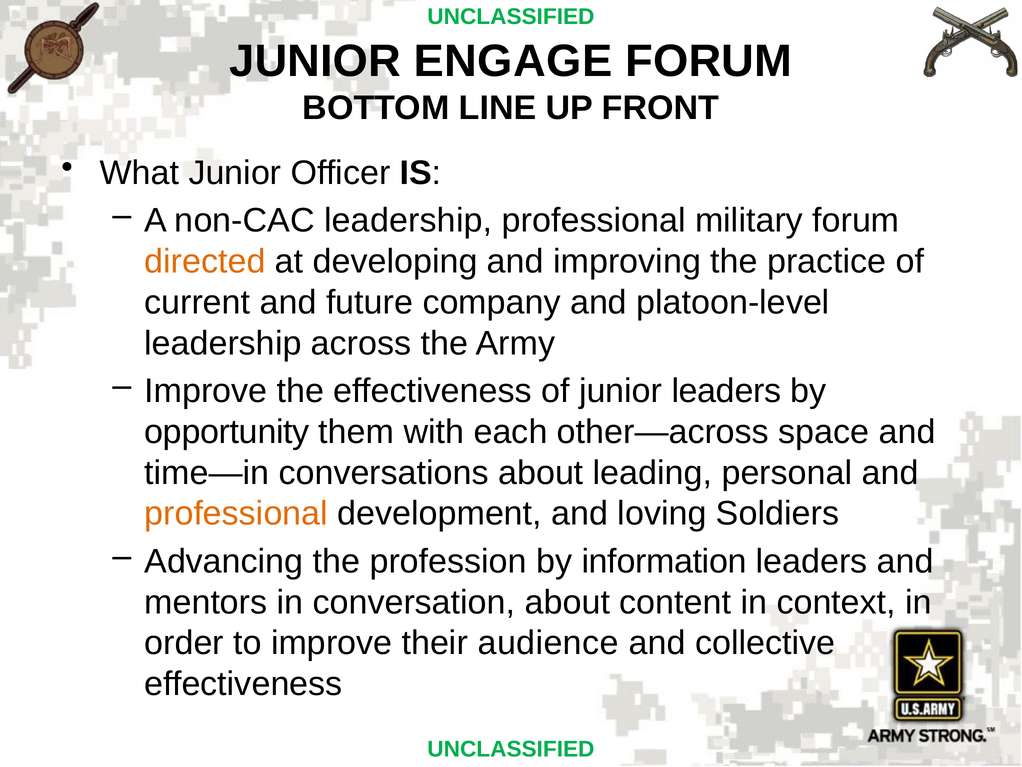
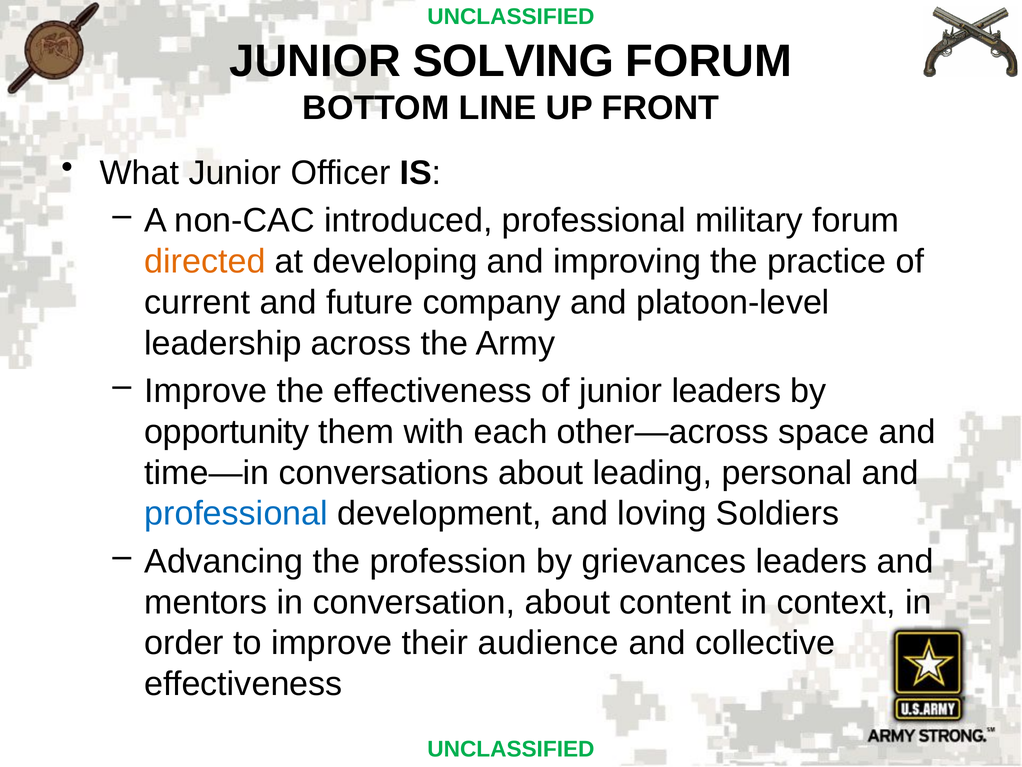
ENGAGE: ENGAGE -> SOLVING
non-CAC leadership: leadership -> introduced
professional at (236, 513) colour: orange -> blue
information: information -> grievances
